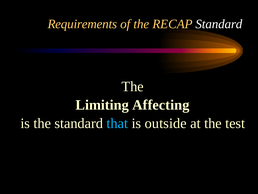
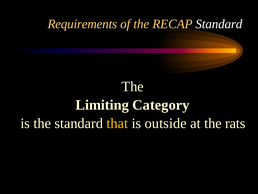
Affecting: Affecting -> Category
that colour: light blue -> yellow
test: test -> rats
